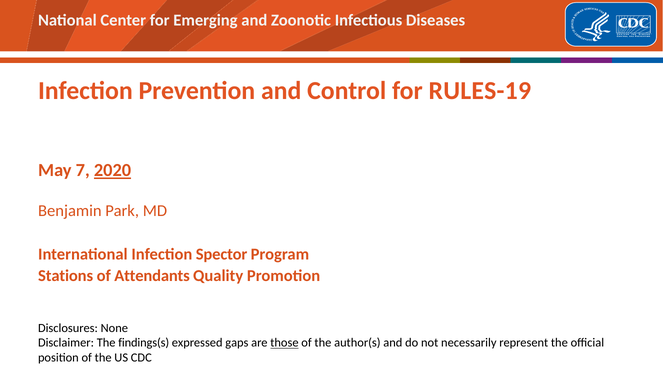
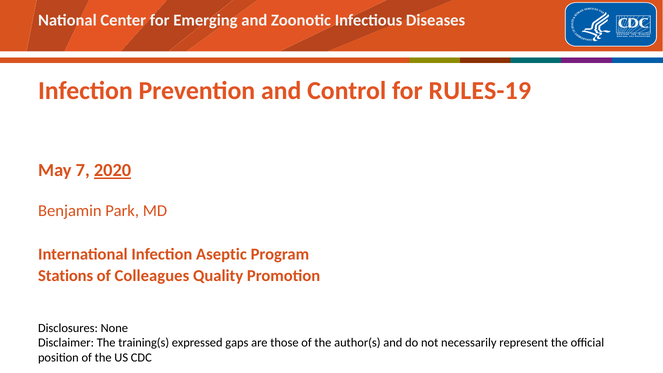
Spector: Spector -> Aseptic
Attendants: Attendants -> Colleagues
findings(s: findings(s -> training(s
those underline: present -> none
